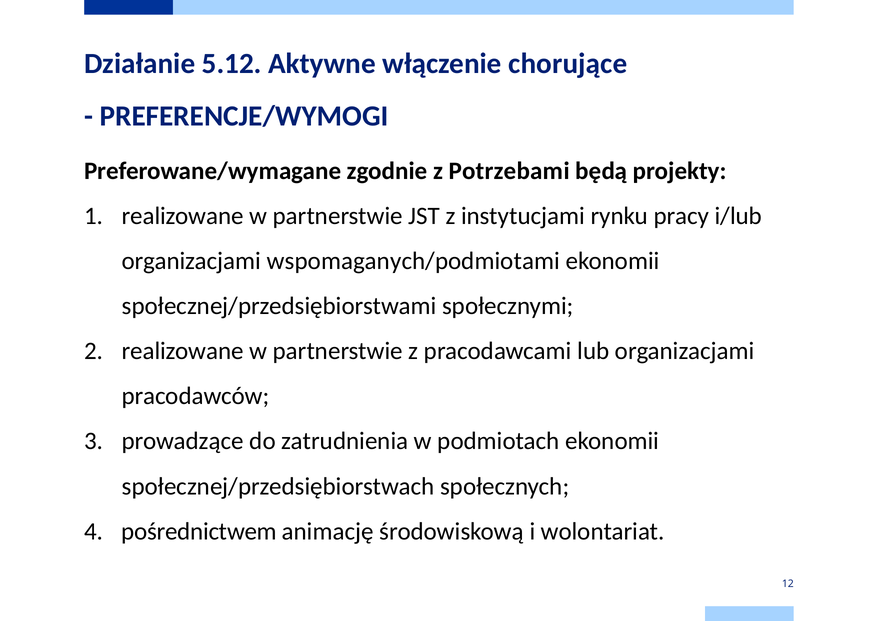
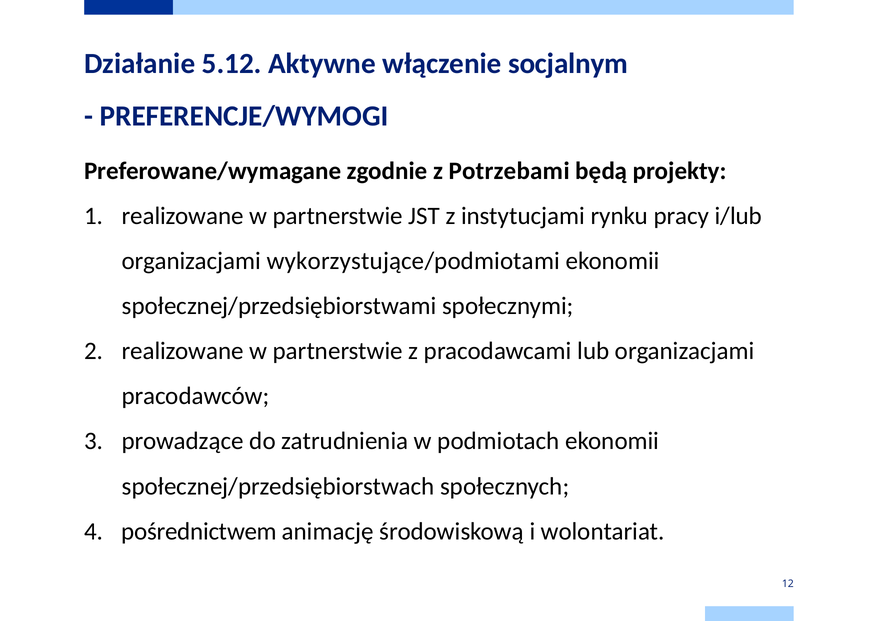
chorujące: chorujące -> socjalnym
wspomaganych/podmiotami: wspomaganych/podmiotami -> wykorzystujące/podmiotami
